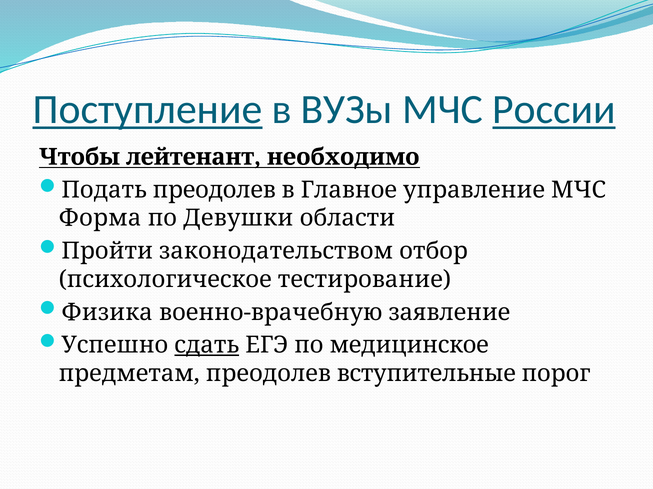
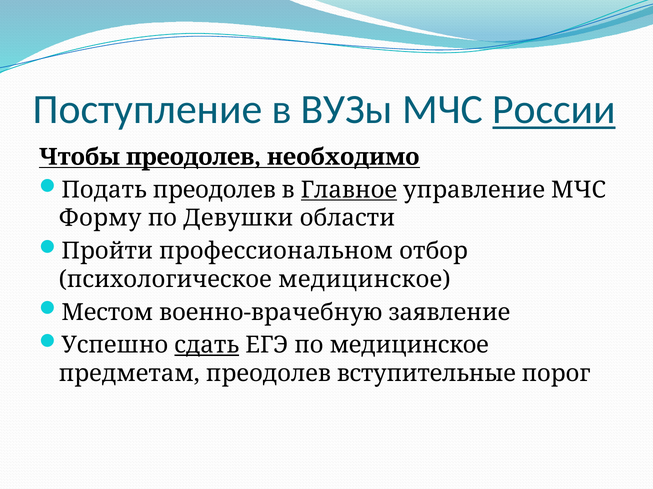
Поступление underline: present -> none
Чтобы лейтенант: лейтенант -> преодолев
Главное underline: none -> present
Форма: Форма -> Форму
законодательством: законодательством -> профессиональном
психологическое тестирование: тестирование -> медицинское
Физика: Физика -> Местом
